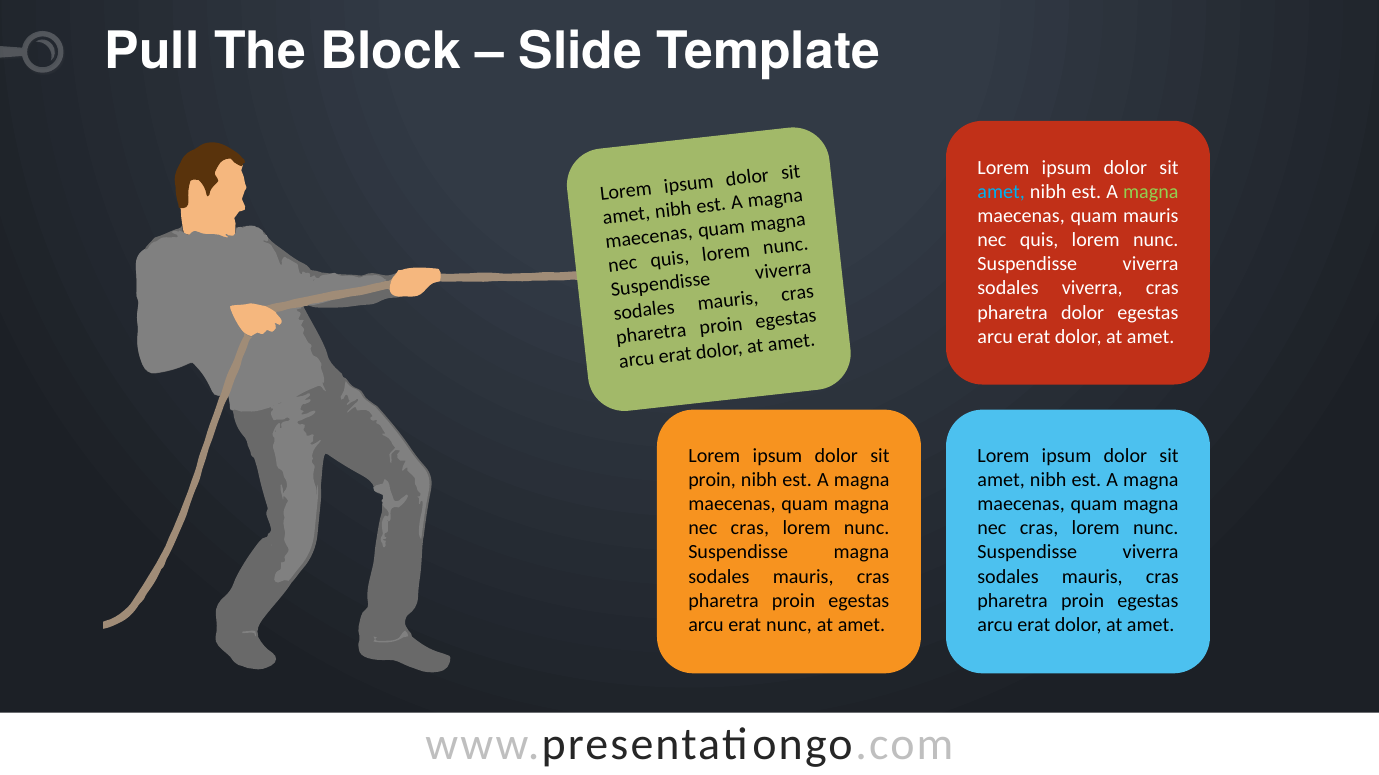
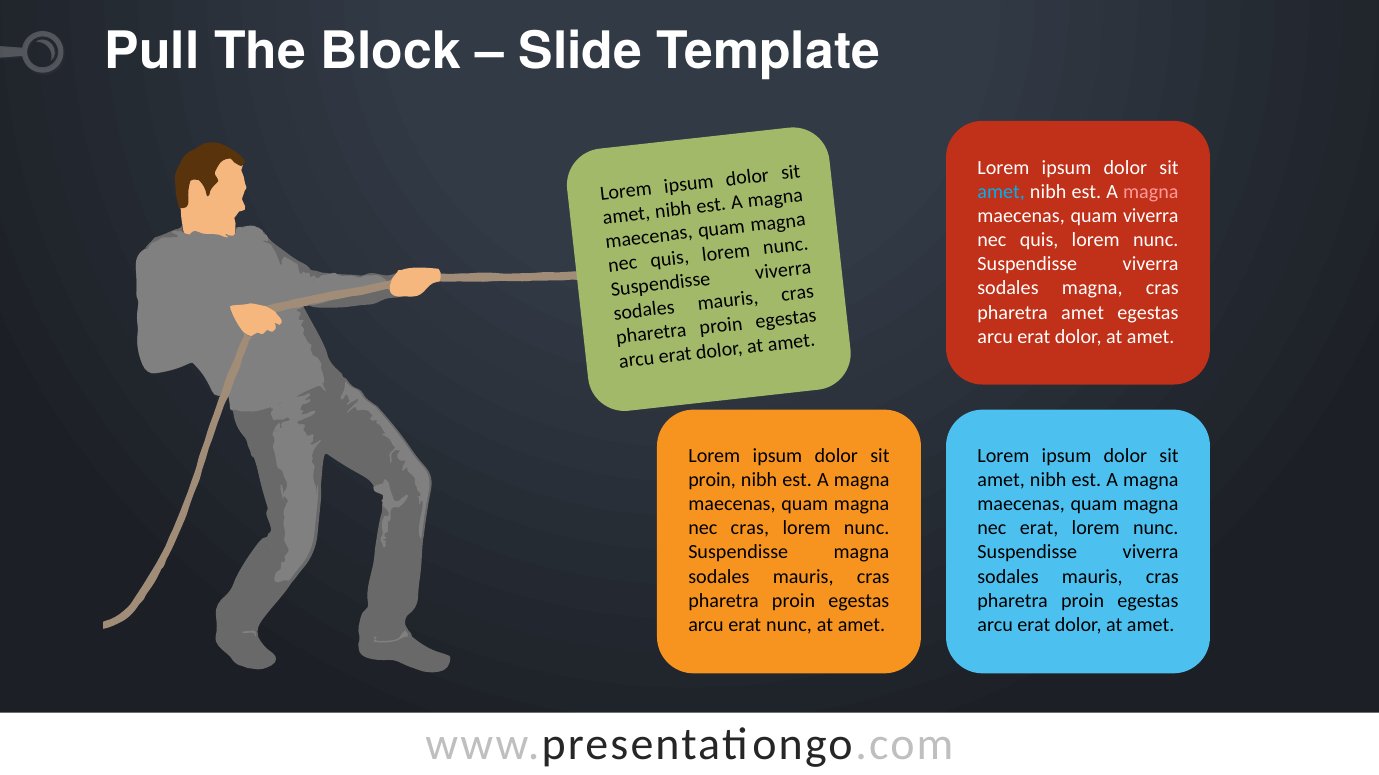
magna at (1151, 192) colour: light green -> pink
quam mauris: mauris -> viverra
sodales viverra: viverra -> magna
pharetra dolor: dolor -> amet
cras at (1039, 529): cras -> erat
